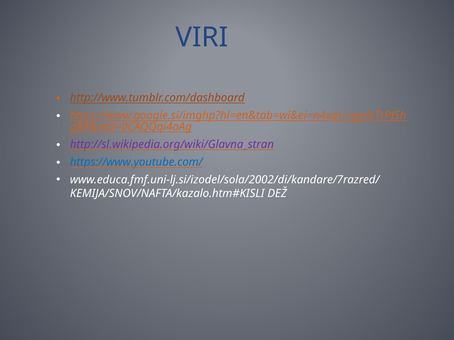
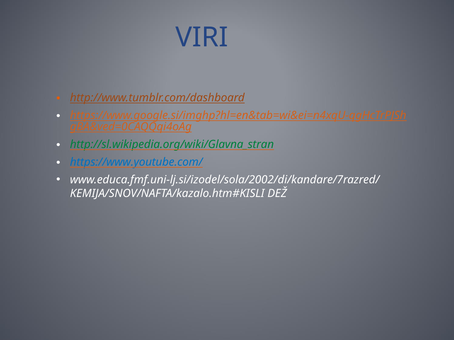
http://sl.wikipedia.org/wiki/Glavna_stran colour: purple -> green
